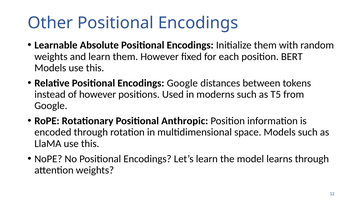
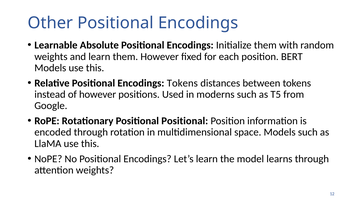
Encodings Google: Google -> Tokens
Positional Anthropic: Anthropic -> Positional
